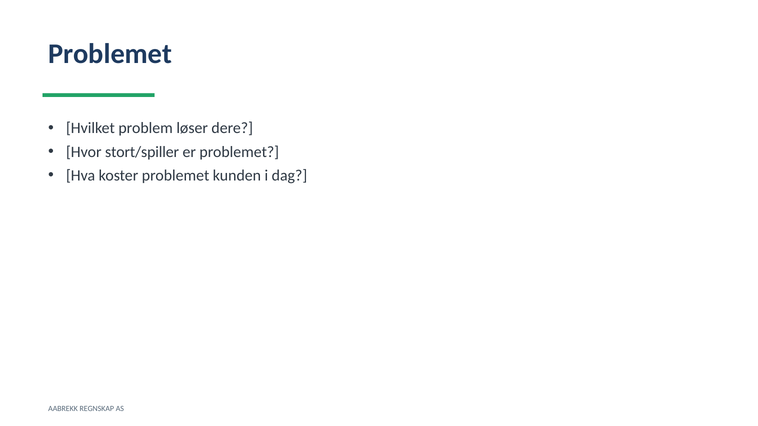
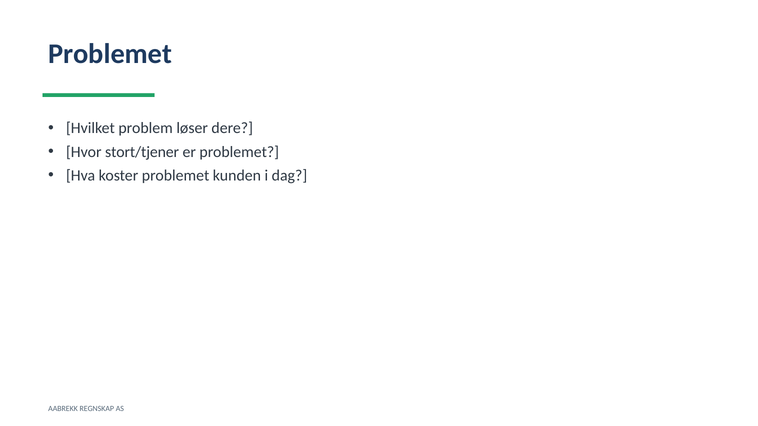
stort/spiller: stort/spiller -> stort/tjener
